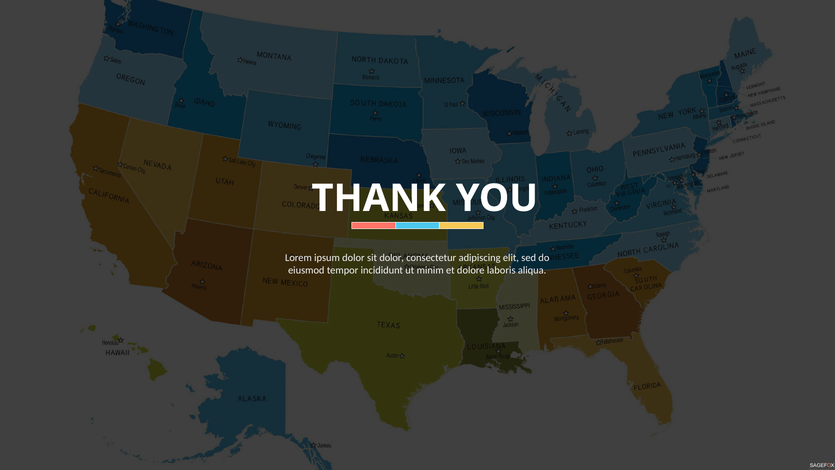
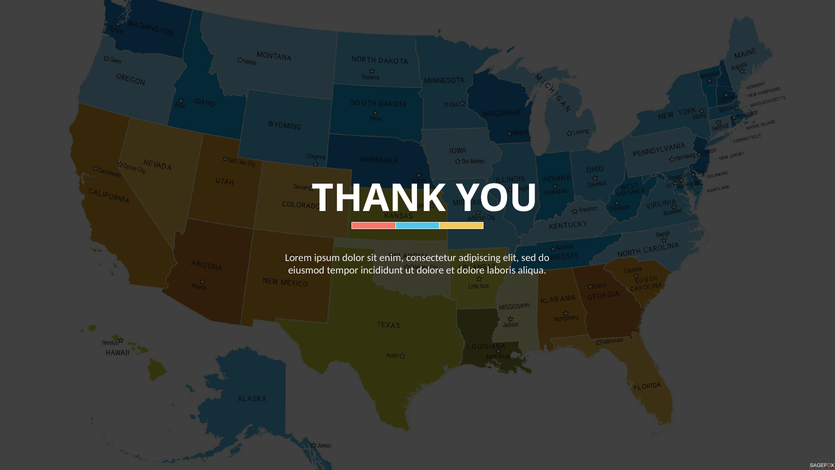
sit dolor: dolor -> enim
ut minim: minim -> dolore
